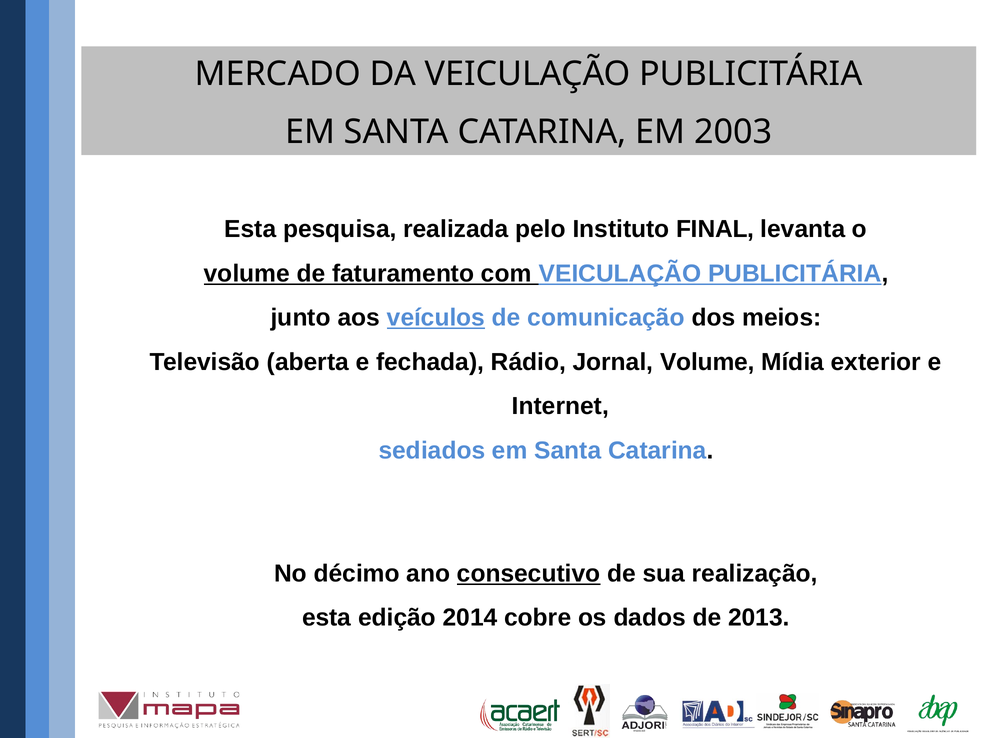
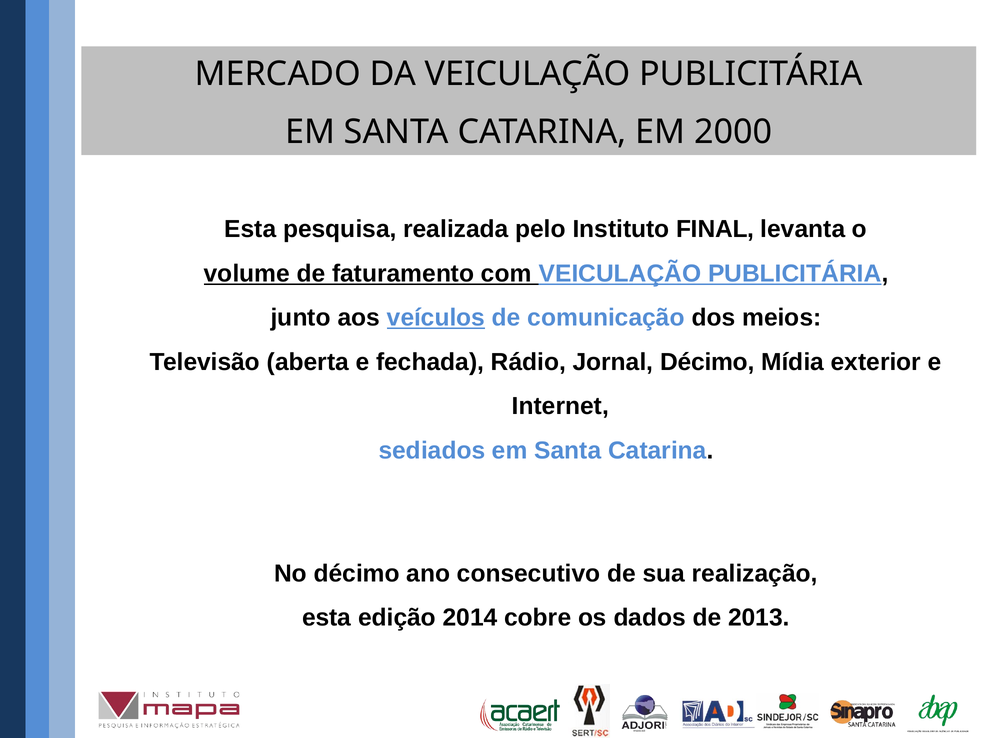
2003: 2003 -> 2000
Jornal Volume: Volume -> Décimo
consecutivo underline: present -> none
